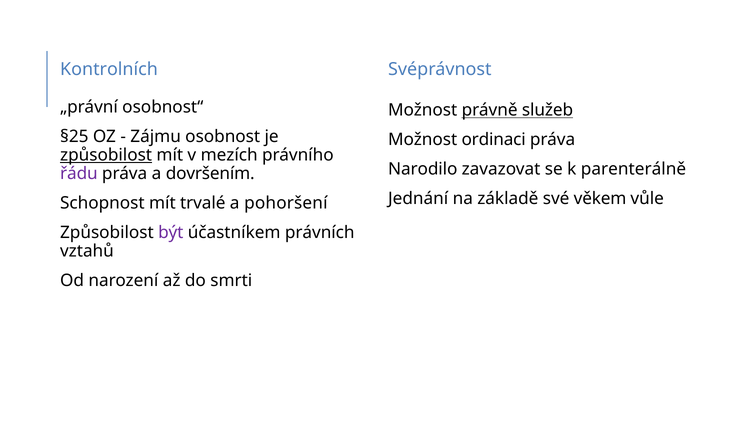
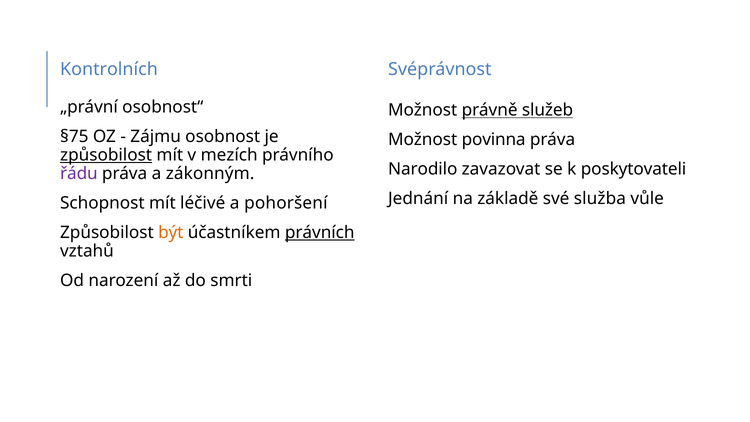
§25: §25 -> §75
ordinaci: ordinaci -> povinna
parenterálně: parenterálně -> poskytovateli
dovršením: dovršením -> zákonným
věkem: věkem -> služba
trvalé: trvalé -> léčivé
být colour: purple -> orange
právních underline: none -> present
